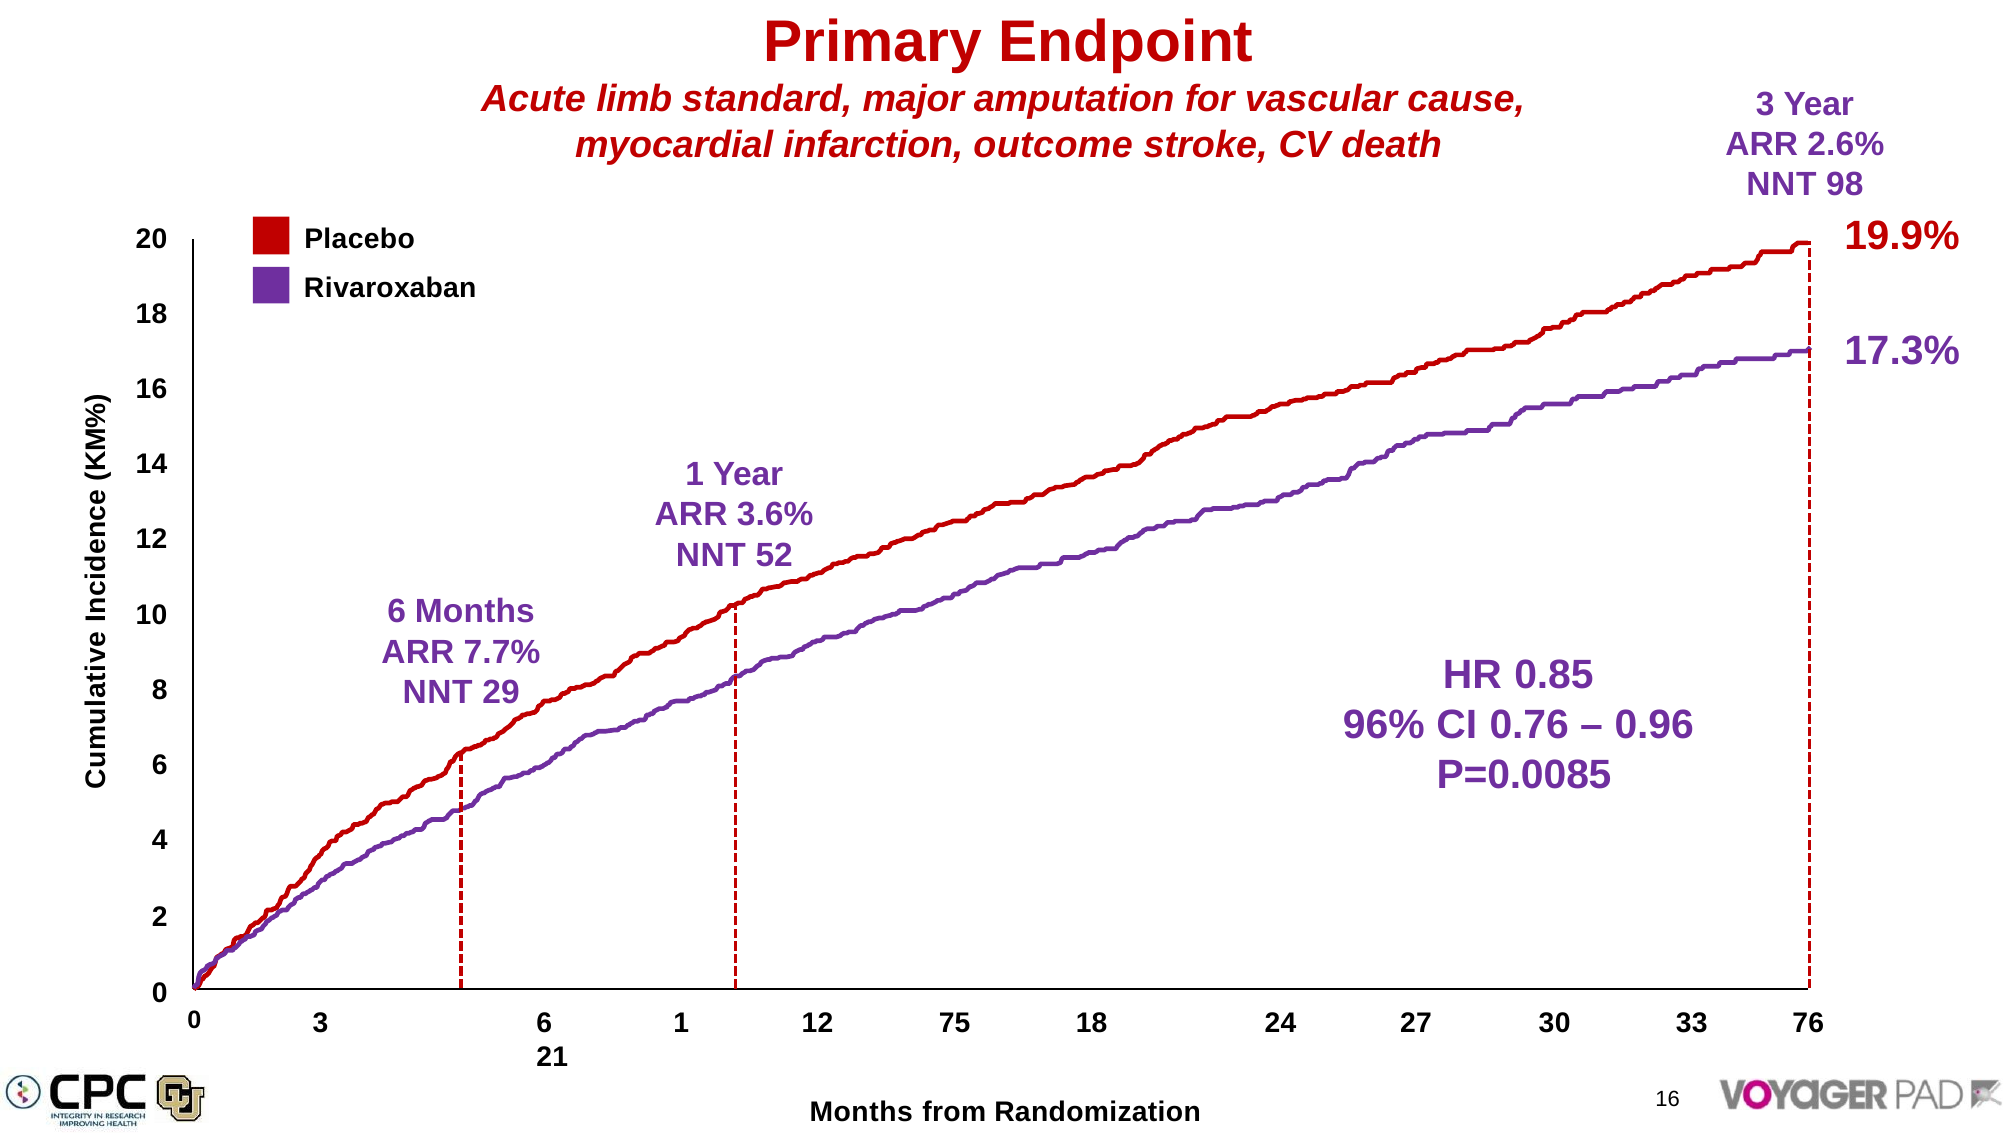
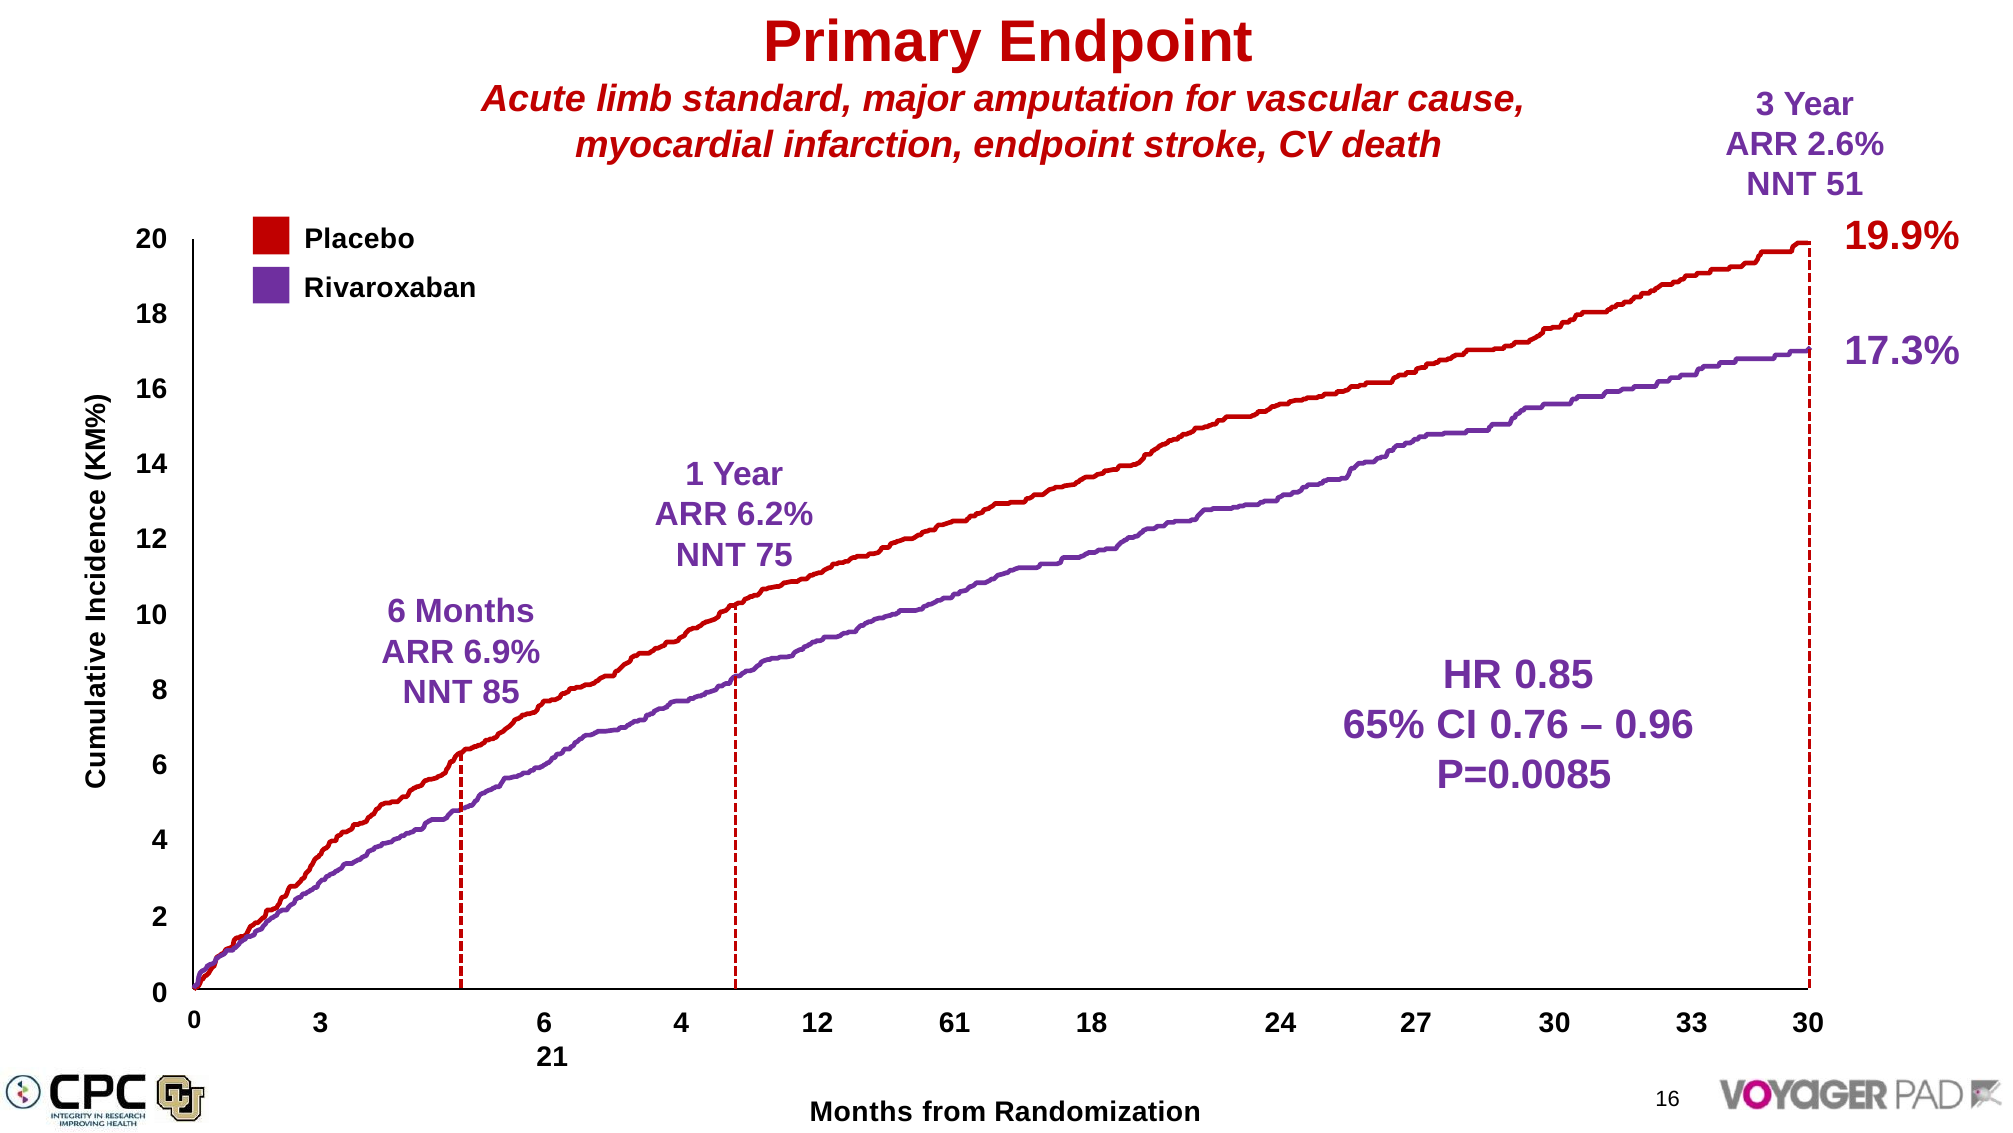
infarction outcome: outcome -> endpoint
98: 98 -> 51
3.6%: 3.6% -> 6.2%
52: 52 -> 75
7.7%: 7.7% -> 6.9%
29: 29 -> 85
96%: 96% -> 65%
6 1: 1 -> 4
75: 75 -> 61
76 at (1808, 1022): 76 -> 30
